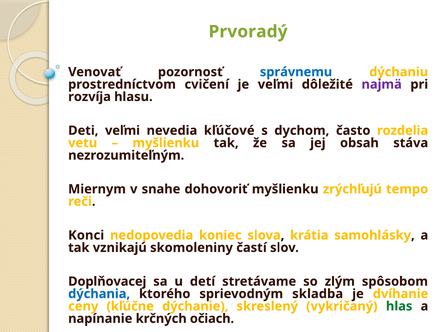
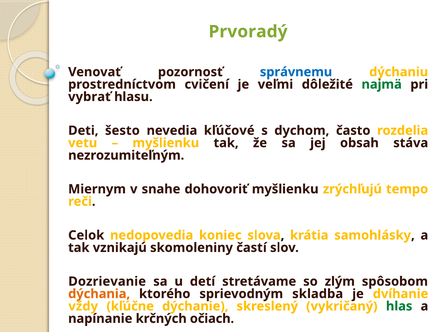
najmä colour: purple -> green
rozvíja: rozvíja -> vybrať
Deti veľmi: veľmi -> šesto
Konci: Konci -> Celok
Doplňovacej: Doplňovacej -> Dozrievanie
dýchania colour: blue -> orange
ceny: ceny -> vždy
